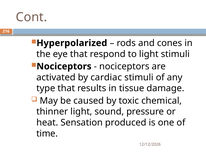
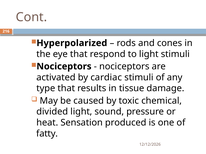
thinner: thinner -> divided
time: time -> fatty
